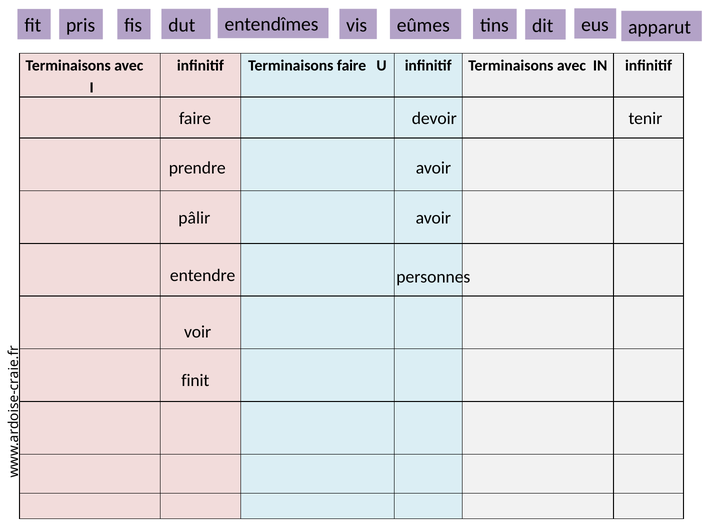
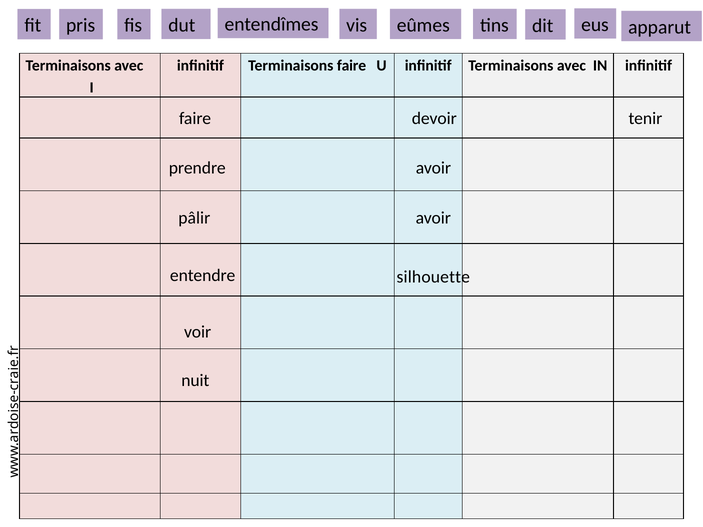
personnes: personnes -> silhouette
finit: finit -> nuit
